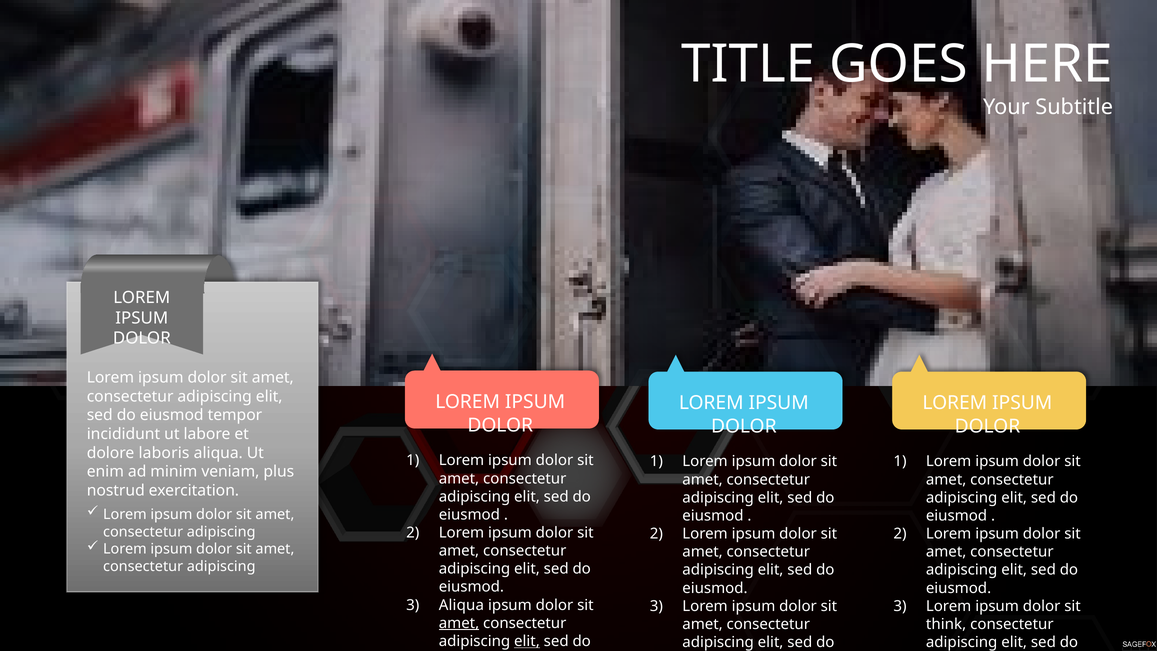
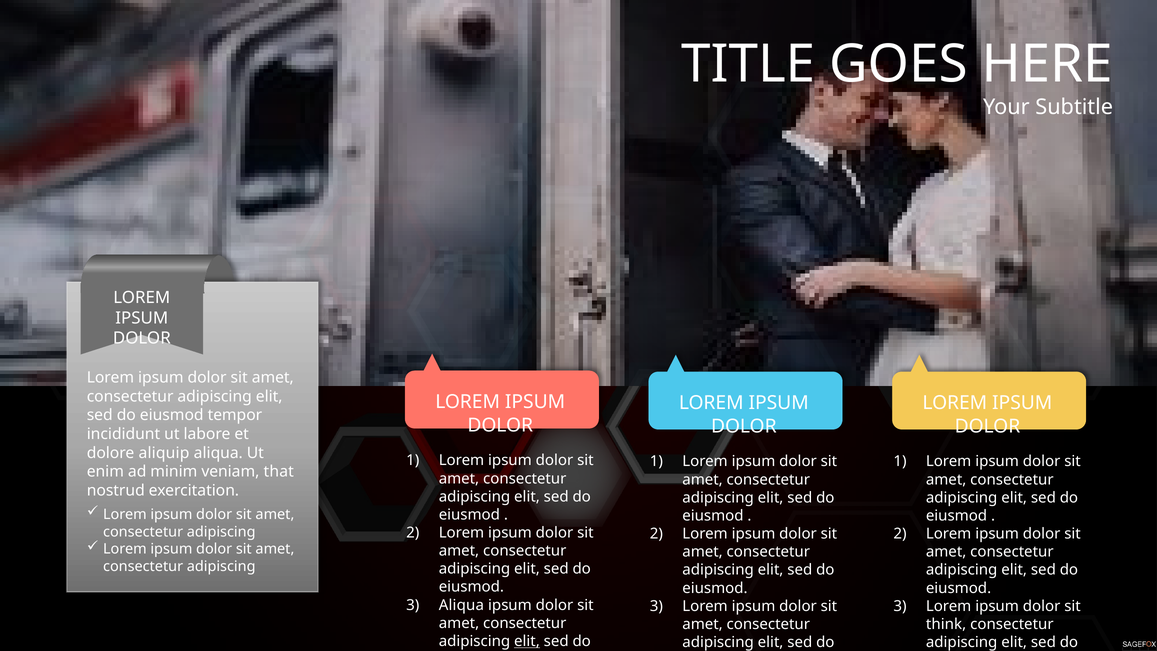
laboris: laboris -> aliquip
plus: plus -> that
amet at (459, 623) underline: present -> none
